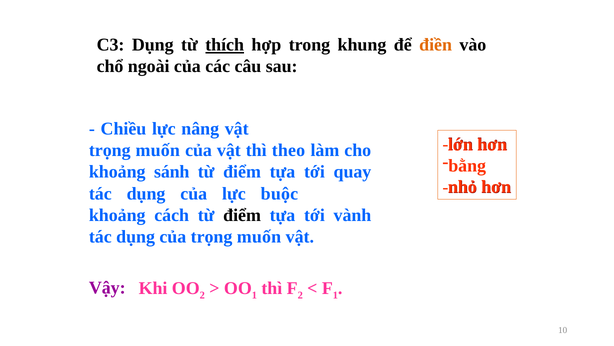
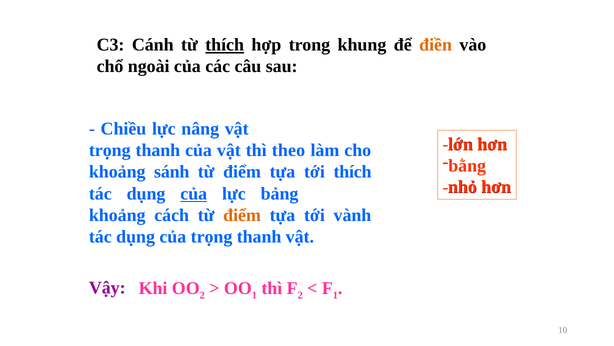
C3 Dụng: Dụng -> Cánh
muốn at (158, 150): muốn -> thanh
tới quay: quay -> thích
của at (194, 193) underline: none -> present
buộc: buộc -> bảng
điểm at (242, 215) colour: black -> orange
của trọng muốn: muốn -> thanh
